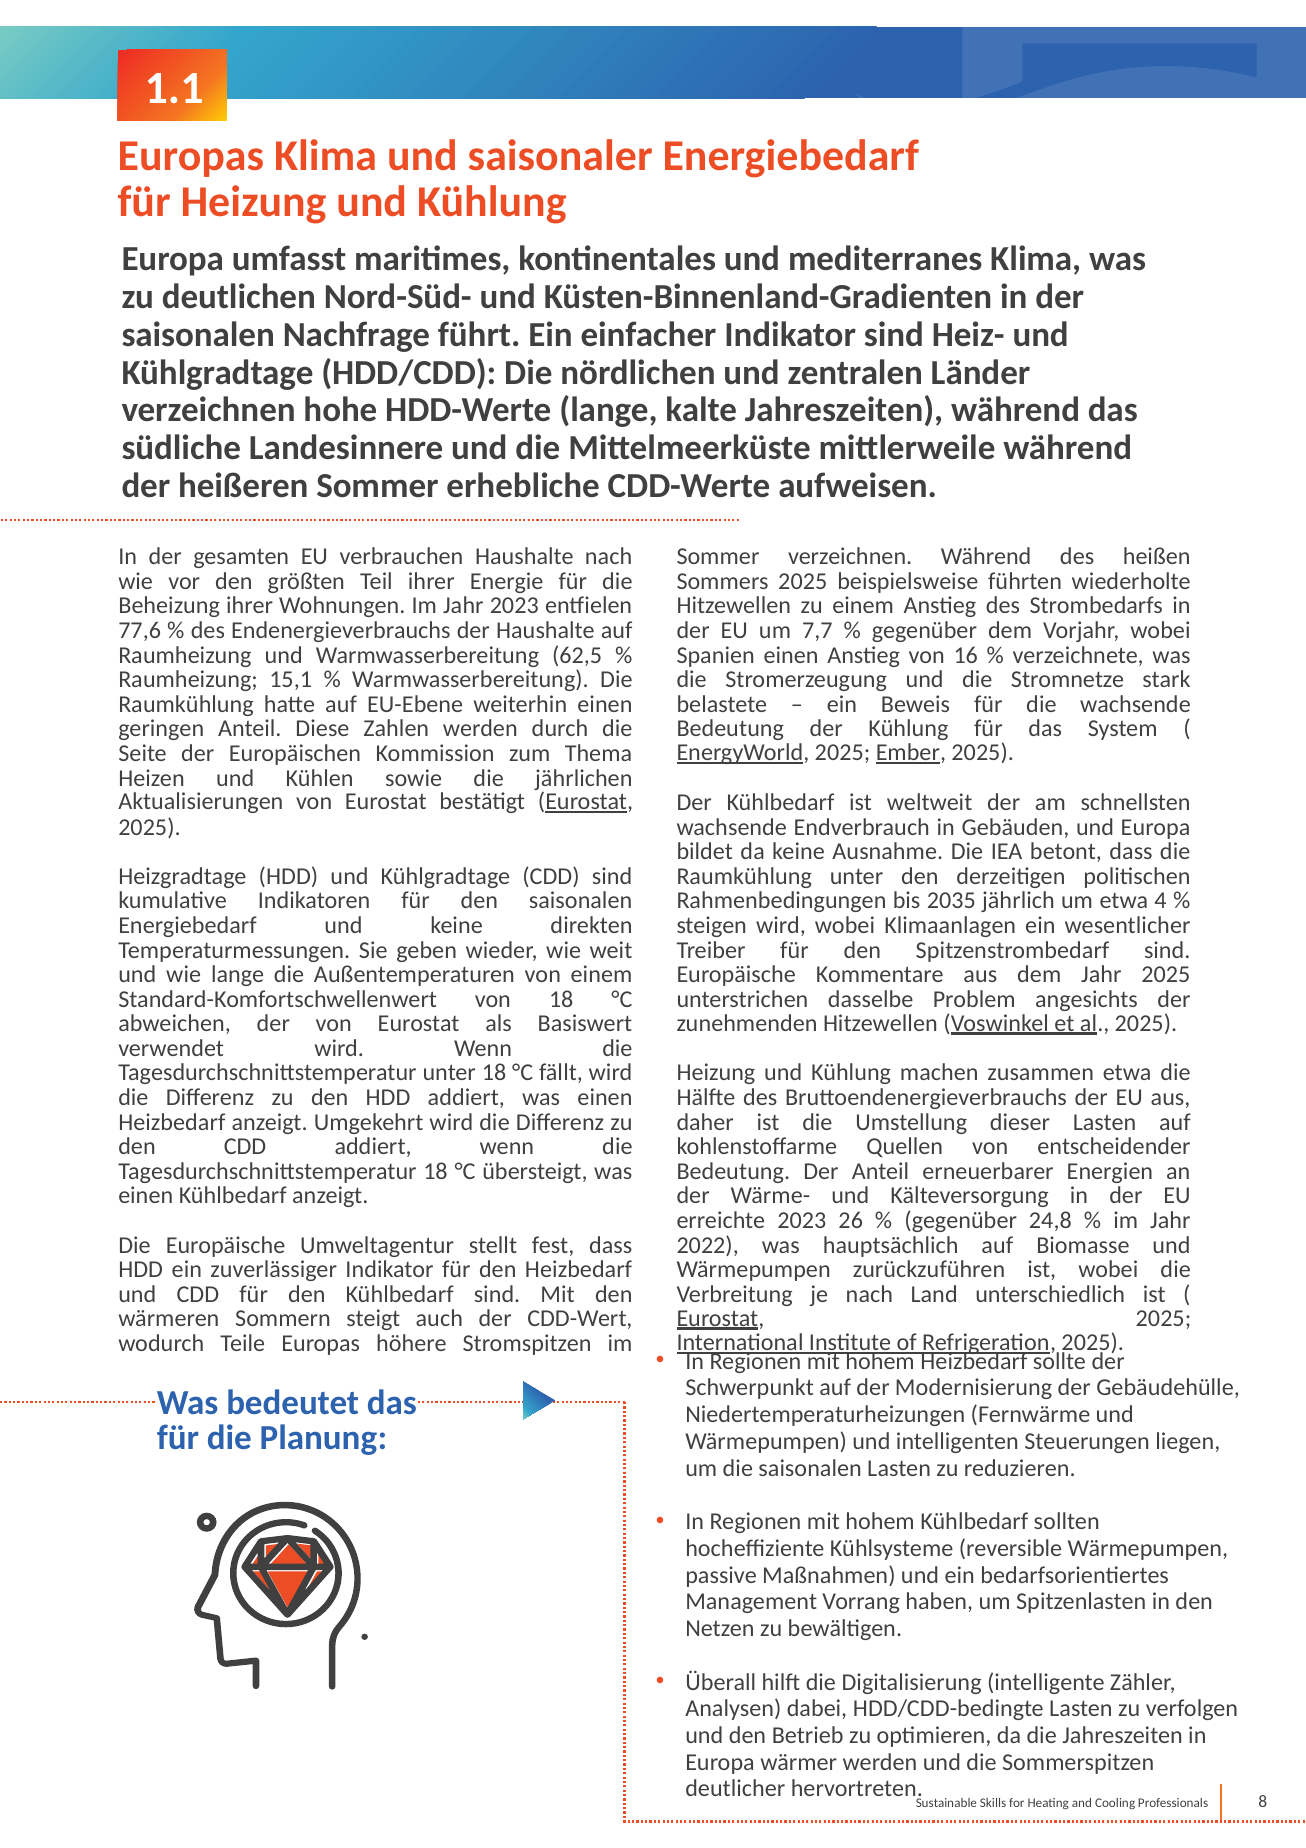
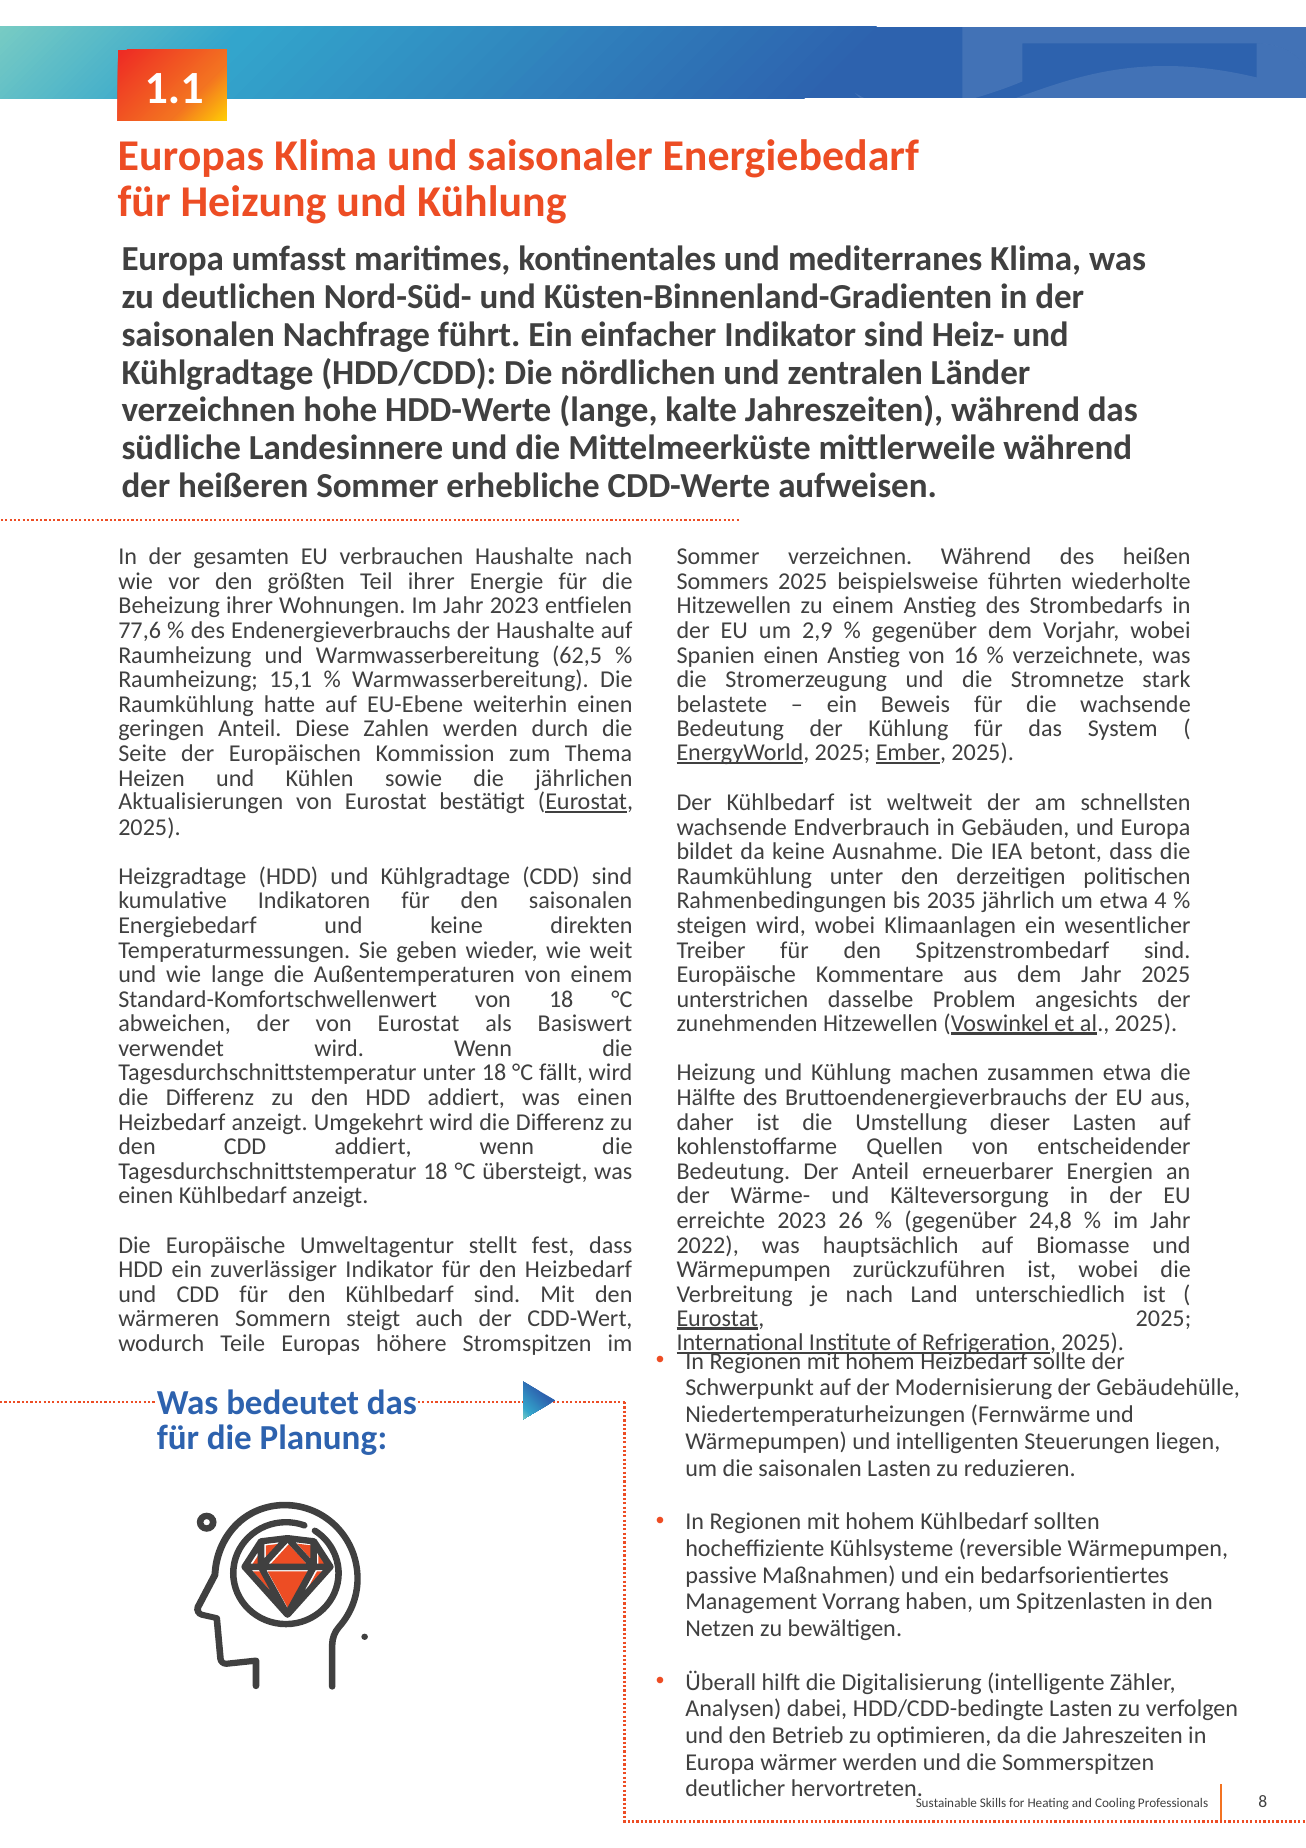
7,7: 7,7 -> 2,9
